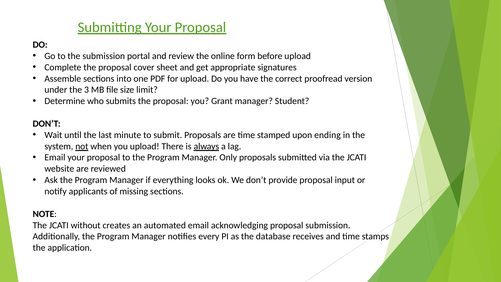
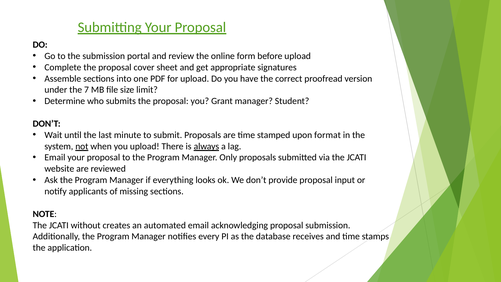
3: 3 -> 7
ending: ending -> format
